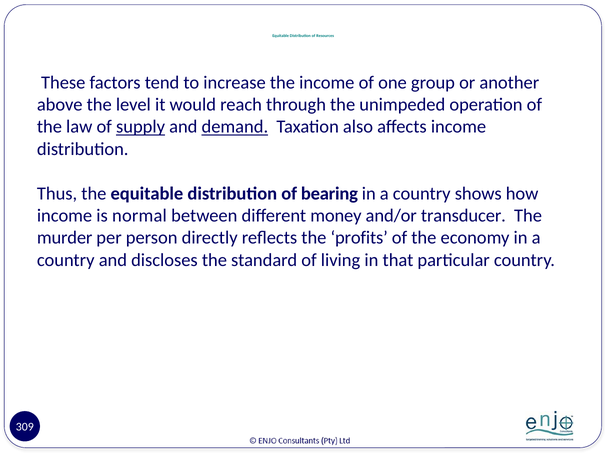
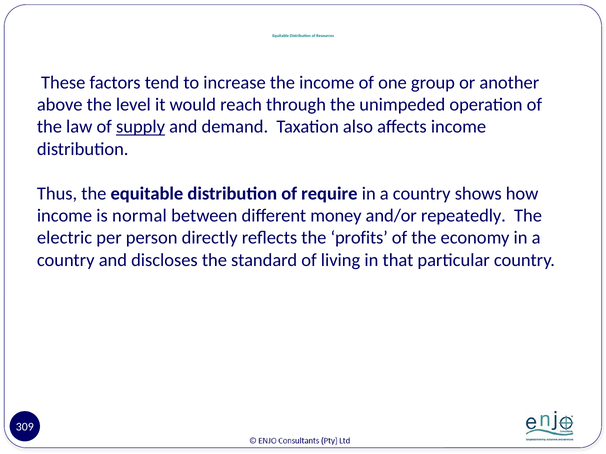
demand underline: present -> none
bearing: bearing -> require
transducer: transducer -> repeatedly
murder: murder -> electric
